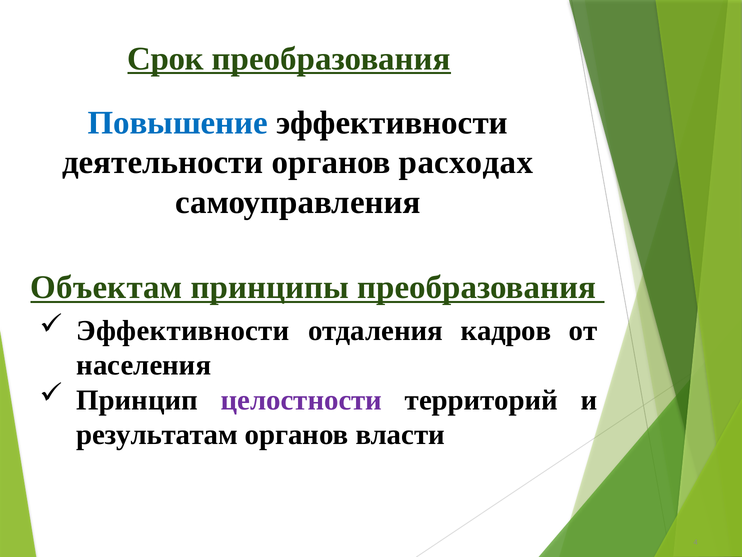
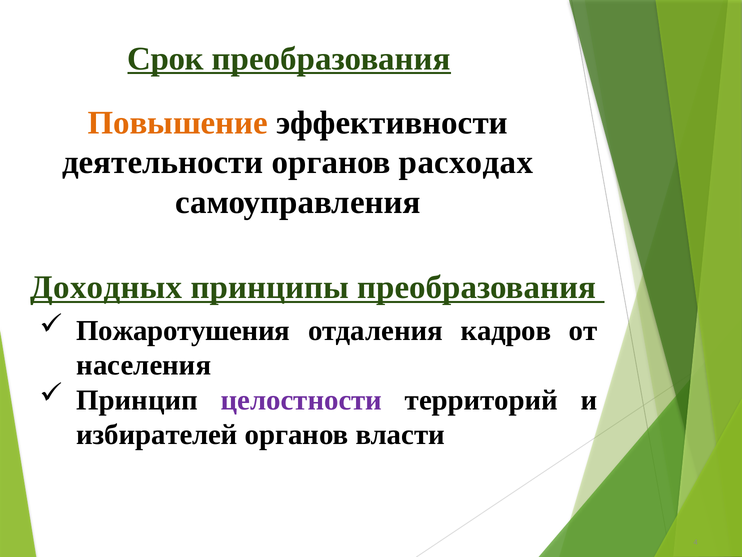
Повышение colour: blue -> orange
Объектам: Объектам -> Доходных
Эффективности at (183, 330): Эффективности -> Пожаротушения
результатам: результатам -> избирателей
